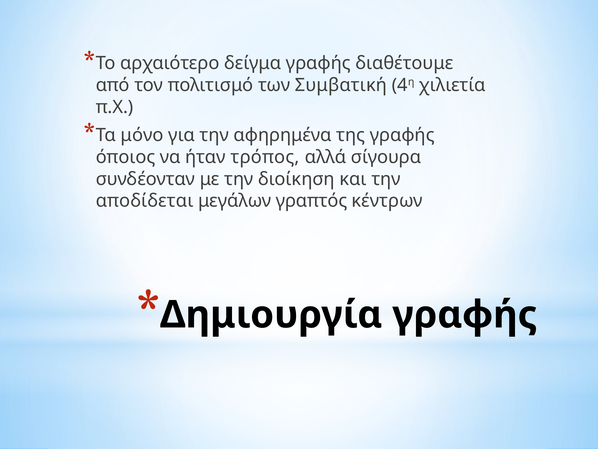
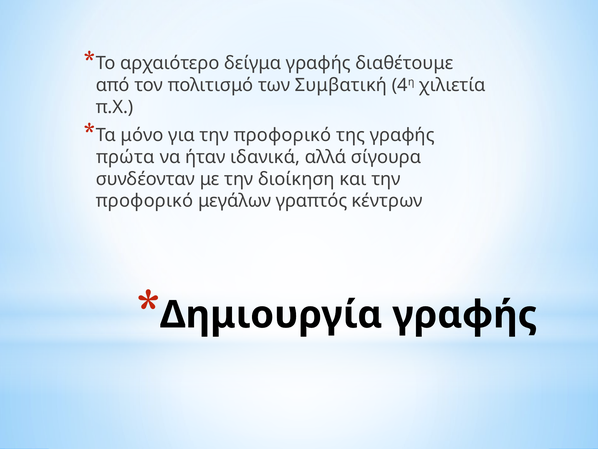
για την αφηρημένα: αφηρημένα -> προφορικό
όποιος: όποιος -> πρώτα
τρόπος: τρόπος -> ιδανικά
αποδίδεται at (145, 201): αποδίδεται -> προφορικό
